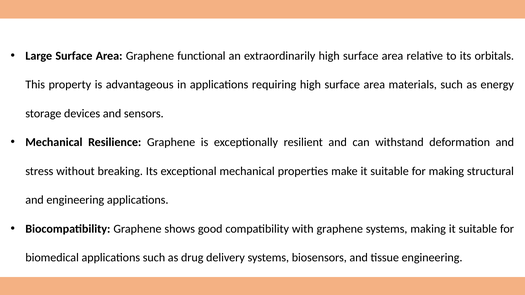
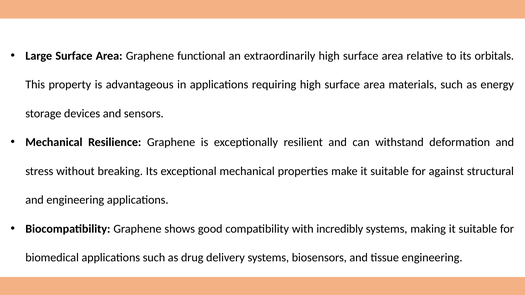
for making: making -> against
with graphene: graphene -> incredibly
